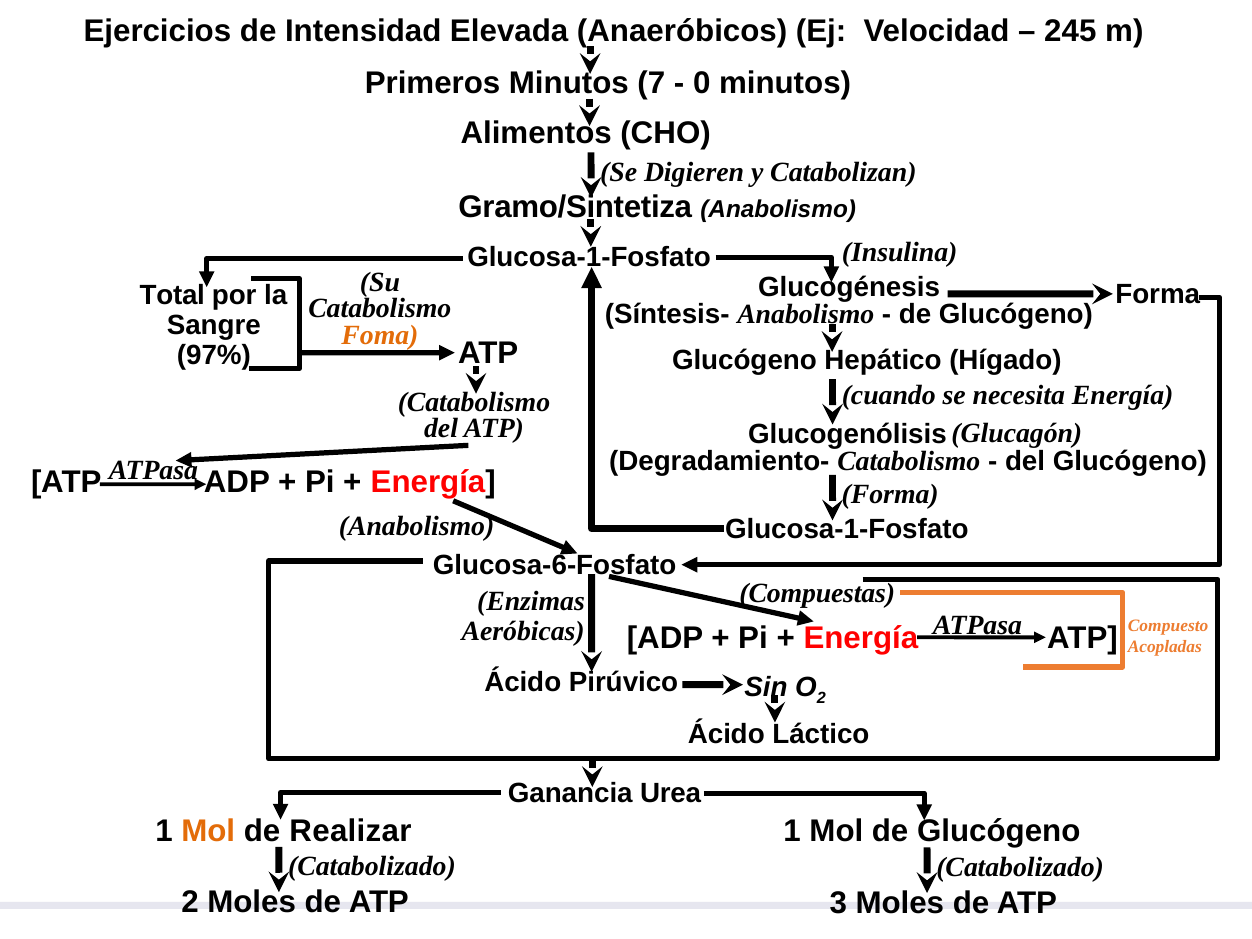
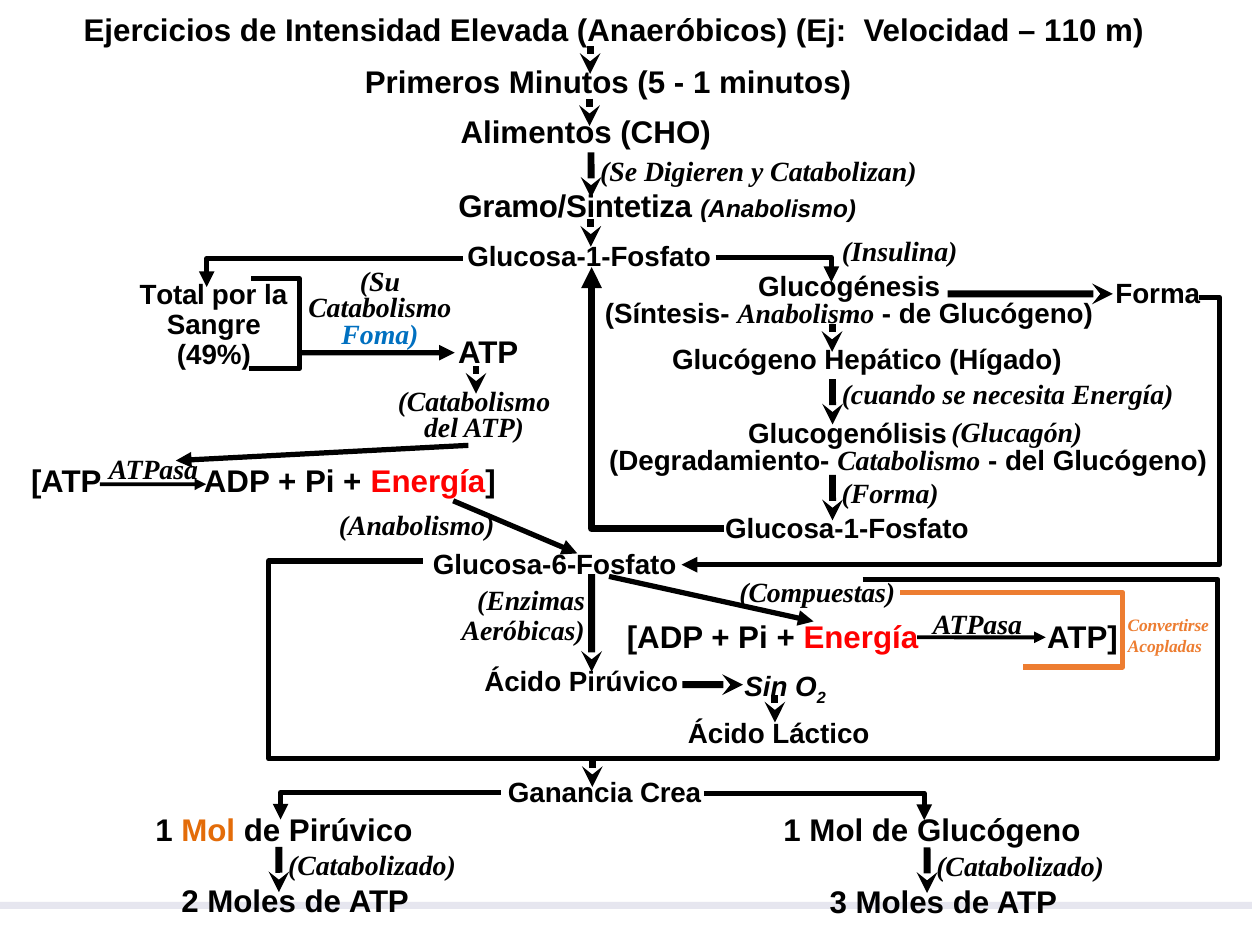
245: 245 -> 110
7: 7 -> 5
0 at (702, 83): 0 -> 1
Foma colour: orange -> blue
97%: 97% -> 49%
Compuesto: Compuesto -> Convertirse
Urea: Urea -> Crea
de Realizar: Realizar -> Pirúvico
